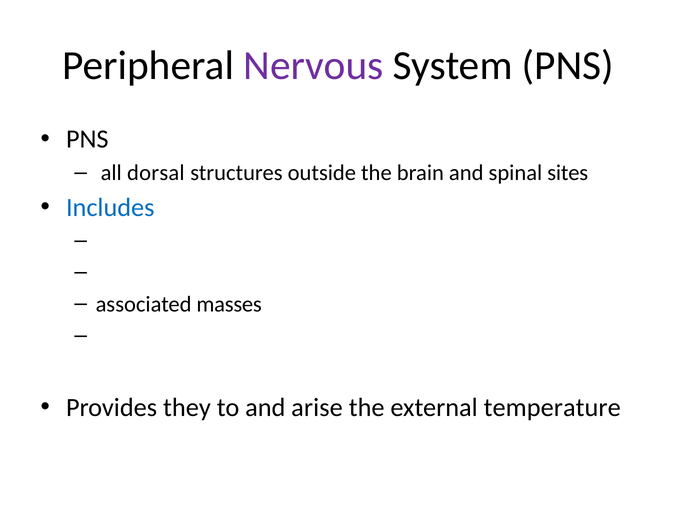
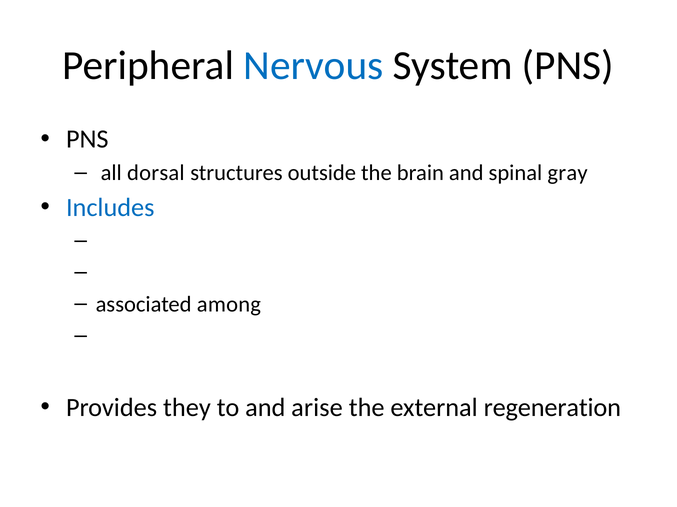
Nervous colour: purple -> blue
sites: sites -> gray
masses: masses -> among
temperature: temperature -> regeneration
